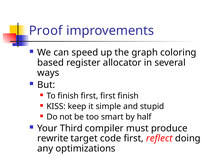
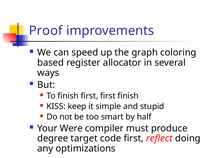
Third: Third -> Were
rewrite: rewrite -> degree
